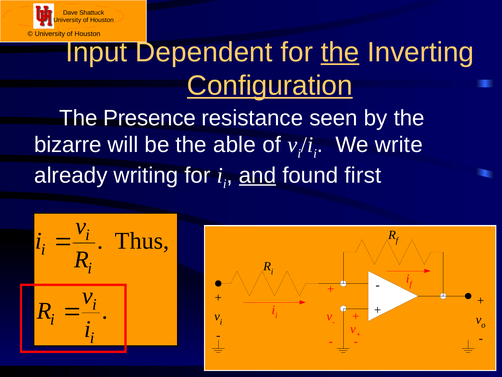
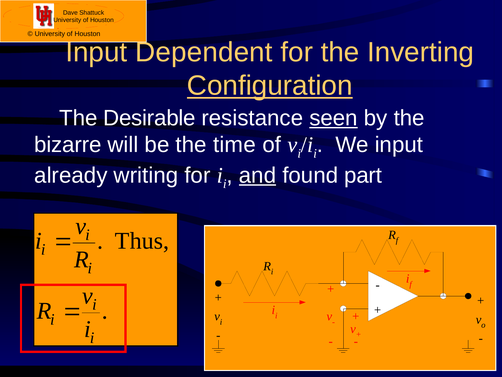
the at (340, 52) underline: present -> none
Presence: Presence -> Desirable
seen underline: none -> present
able: able -> time
We write: write -> input
first: first -> part
